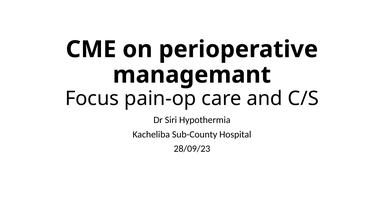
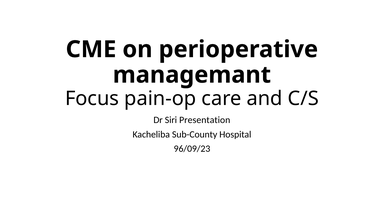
Hypothermia: Hypothermia -> Presentation
28/09/23: 28/09/23 -> 96/09/23
